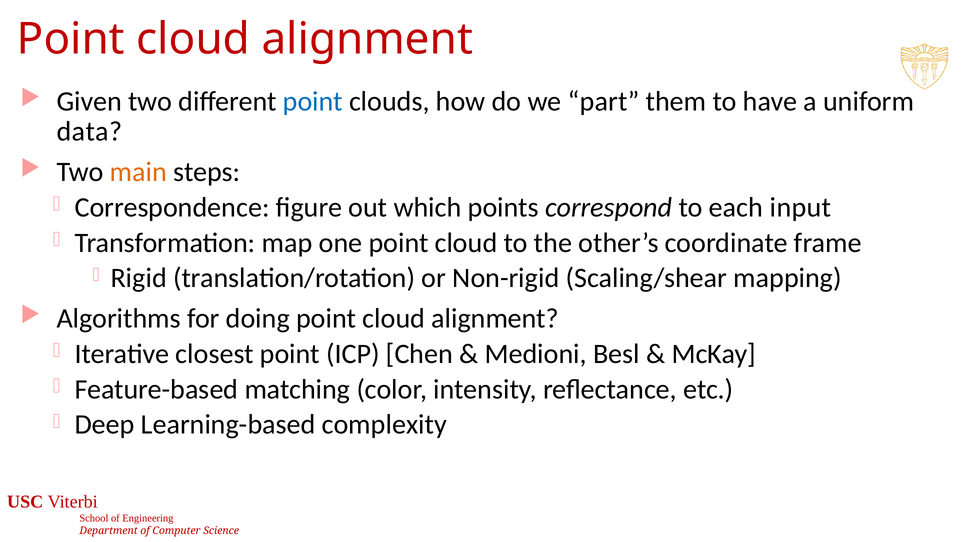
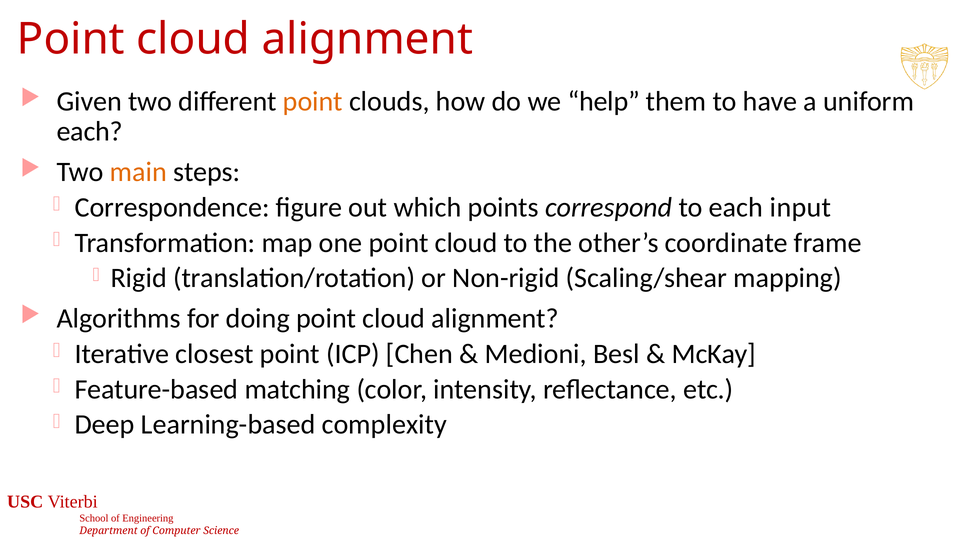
point at (313, 101) colour: blue -> orange
part: part -> help
data at (89, 132): data -> each
